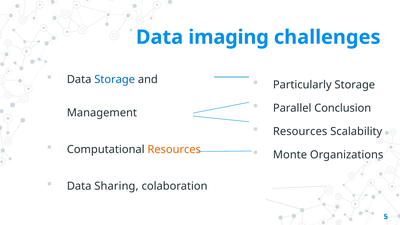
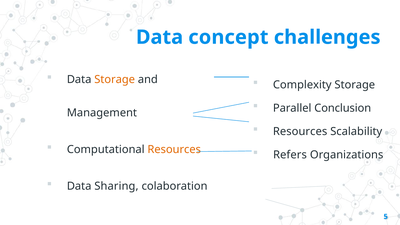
imaging: imaging -> concept
Storage at (115, 79) colour: blue -> orange
Particularly: Particularly -> Complexity
Monte: Monte -> Refers
